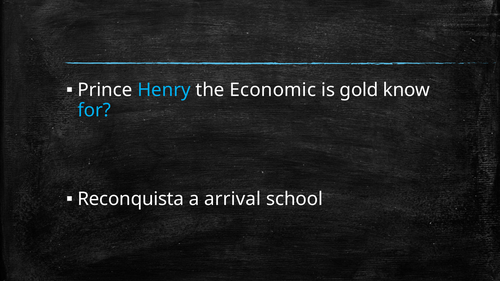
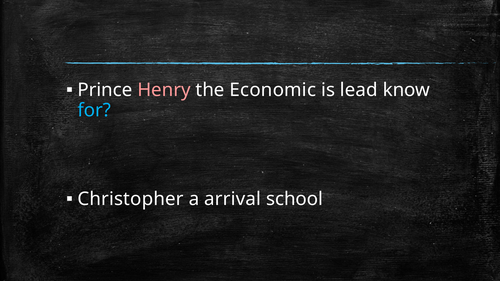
Henry colour: light blue -> pink
gold: gold -> lead
Reconquista: Reconquista -> Christopher
